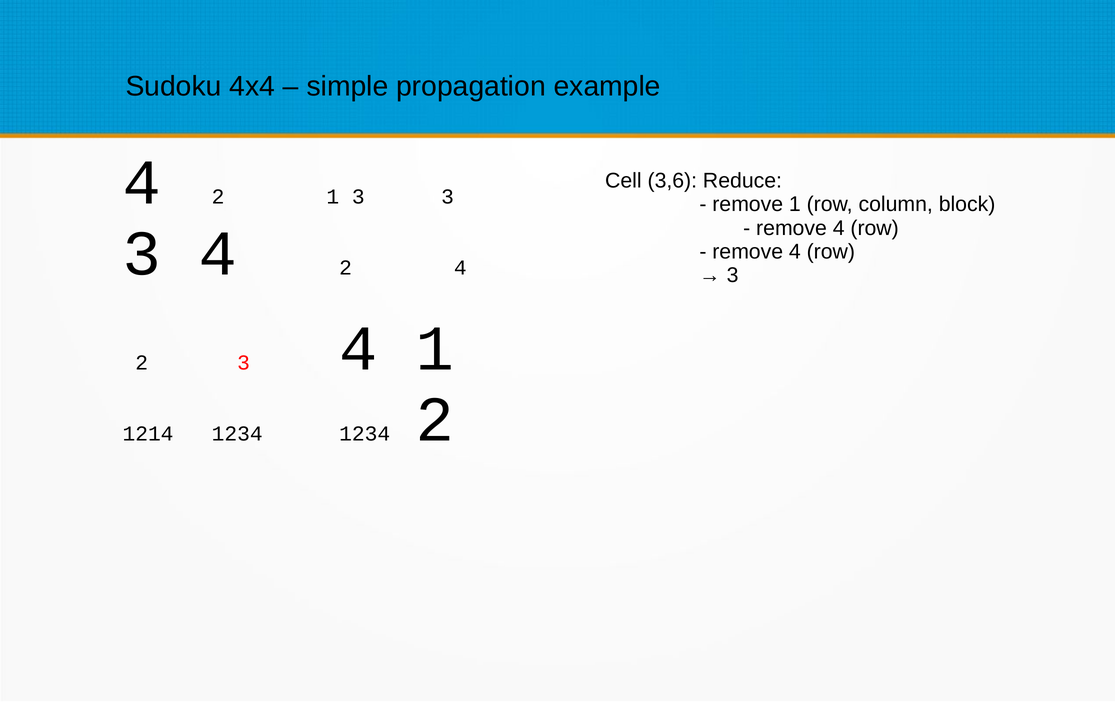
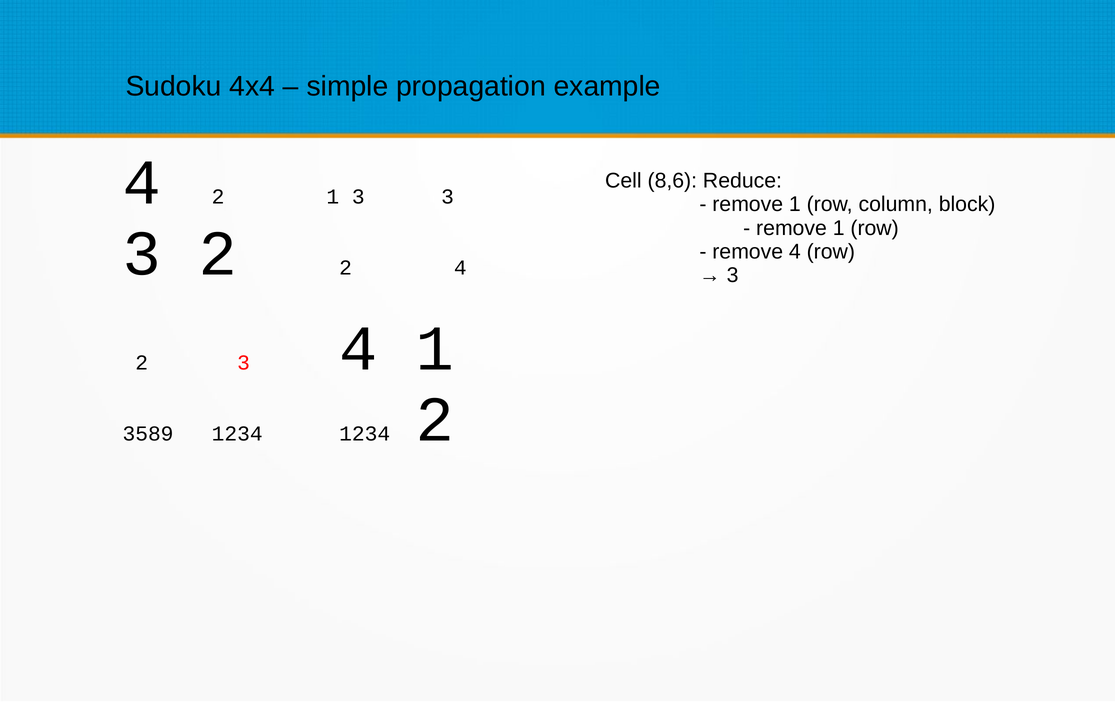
3,6: 3,6 -> 8,6
4 at (839, 228): 4 -> 1
4 at (218, 254): 4 -> 2
1214: 1214 -> 3589
